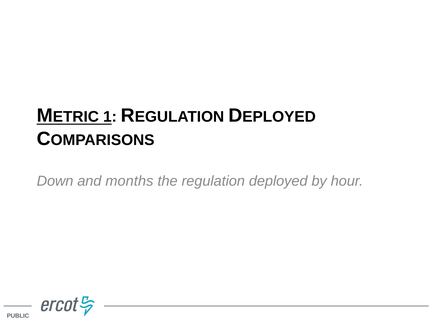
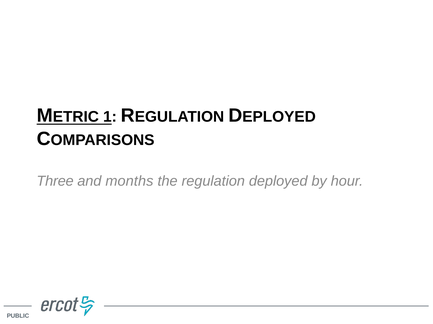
Down: Down -> Three
